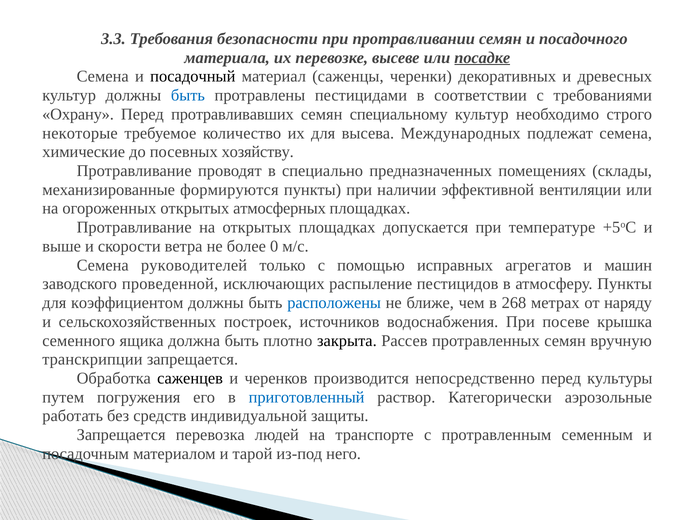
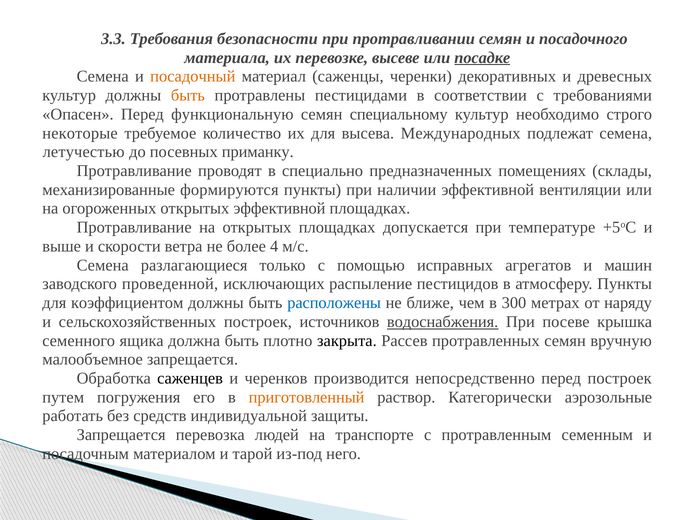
посадочный colour: black -> orange
быть at (188, 95) colour: blue -> orange
Охрану: Охрану -> Опасен
протравливавших: протравливавших -> функциональную
химические: химические -> летучестью
хозяйству: хозяйству -> приманку
открытых атмосферных: атмосферных -> эффективной
0: 0 -> 4
руководителей: руководителей -> разлагающиеся
268: 268 -> 300
водоснабжения underline: none -> present
транскрипции: транскрипции -> малообъемное
перед культуры: культуры -> построек
приготовленный colour: blue -> orange
